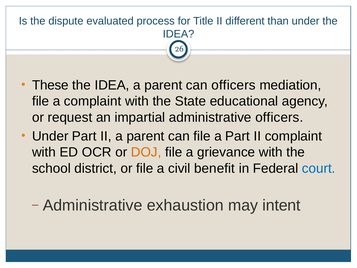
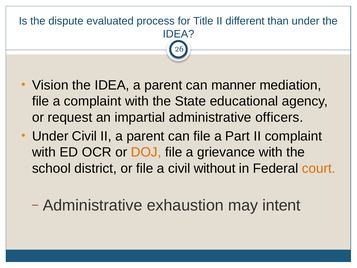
These: These -> Vision
can officers: officers -> manner
Under Part: Part -> Civil
benefit: benefit -> without
court colour: blue -> orange
